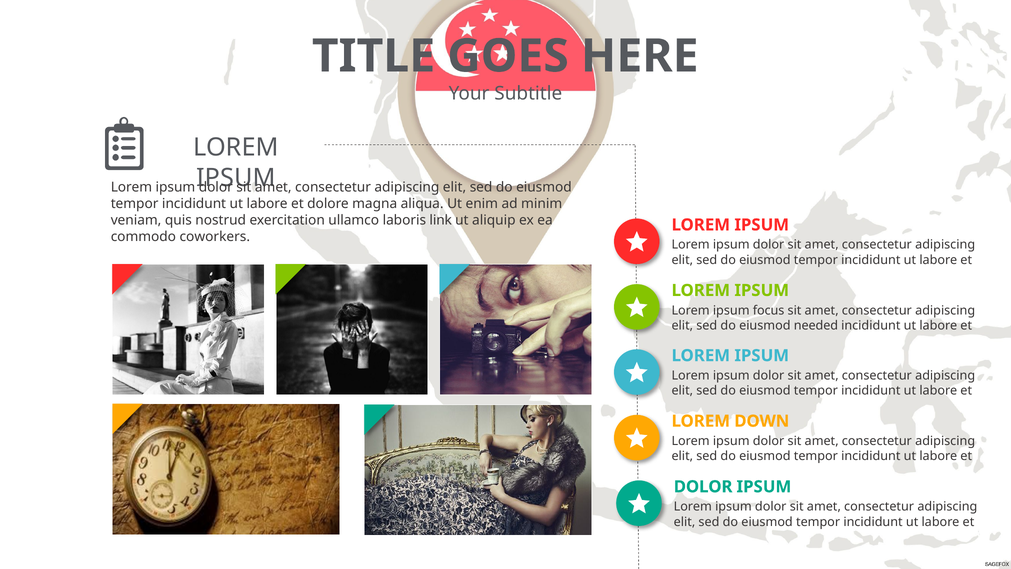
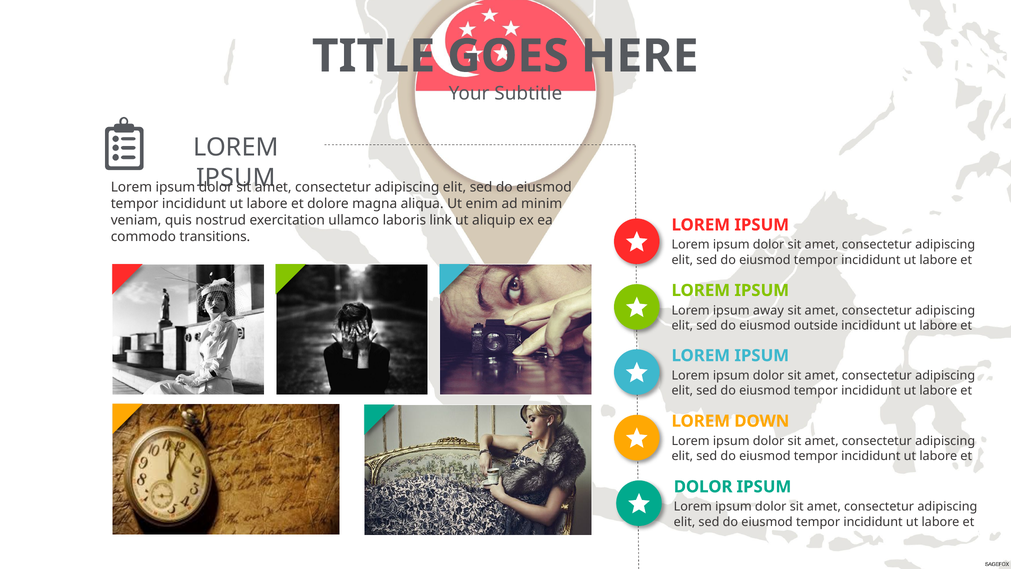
coworkers: coworkers -> transitions
focus: focus -> away
needed: needed -> outside
